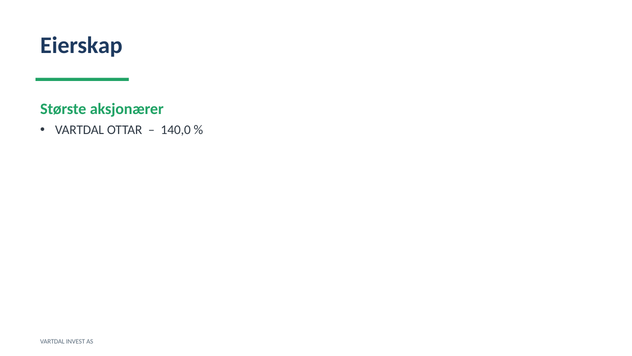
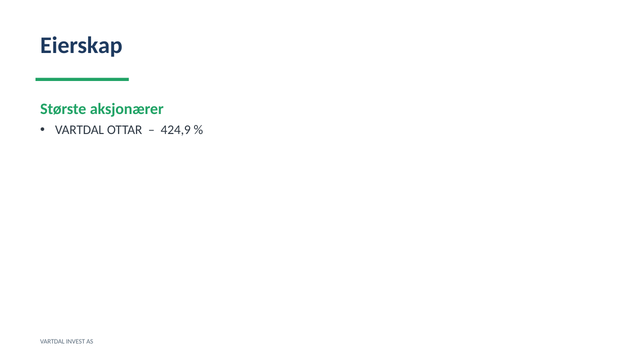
140,0: 140,0 -> 424,9
